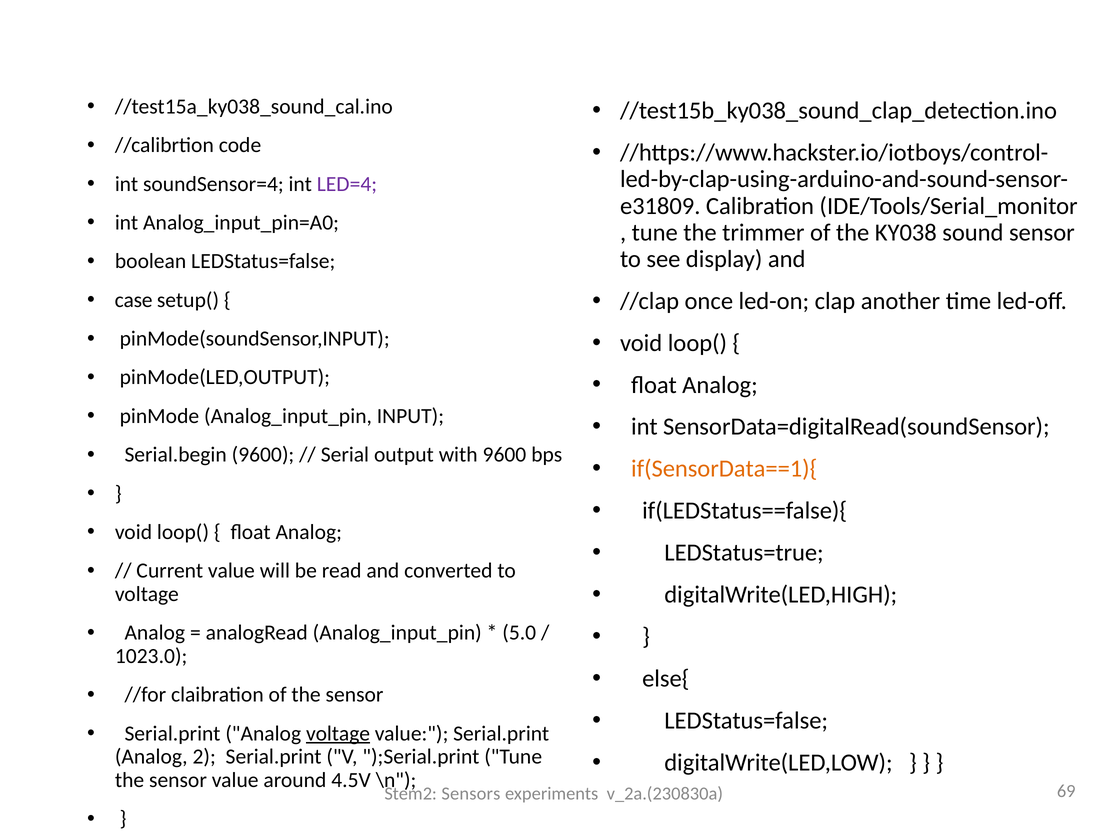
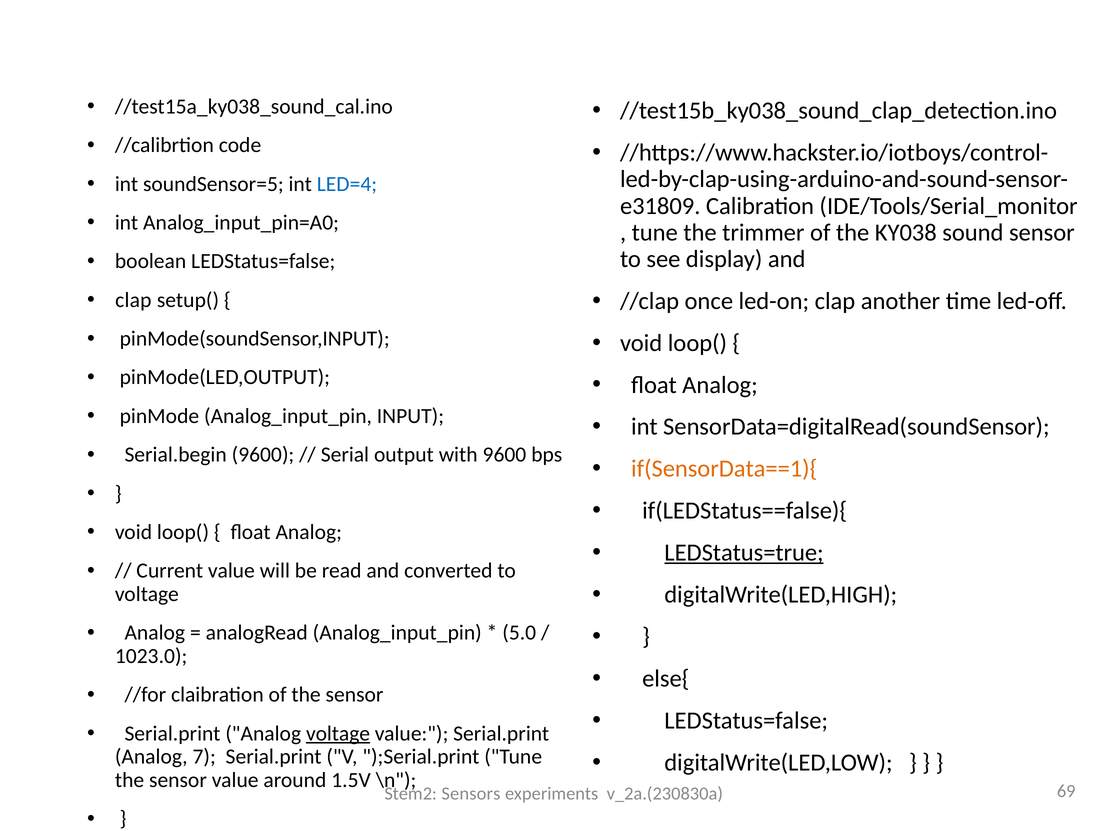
soundSensor=4: soundSensor=4 -> soundSensor=5
LED=4 colour: purple -> blue
case at (134, 300): case -> clap
LEDStatus=true underline: none -> present
2: 2 -> 7
4.5V: 4.5V -> 1.5V
